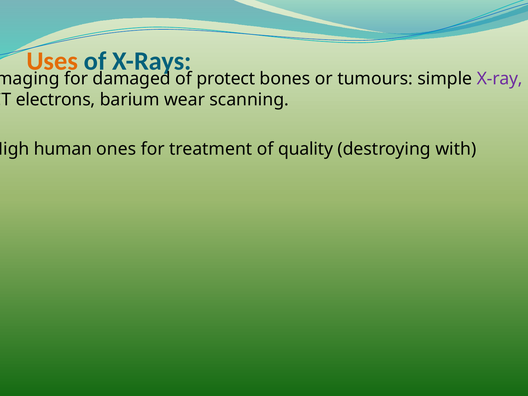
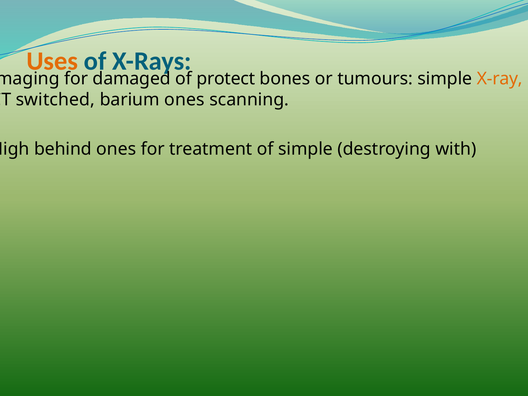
X-ray colour: purple -> orange
electrons: electrons -> switched
barium wear: wear -> ones
human: human -> behind
of quality: quality -> simple
